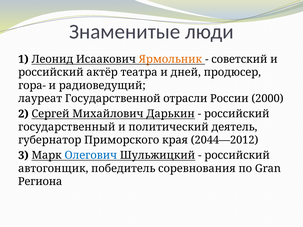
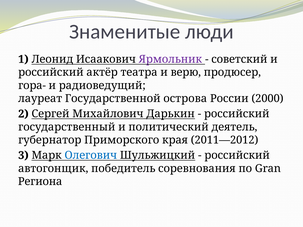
Ярмольник colour: orange -> purple
дней: дней -> верю
отрасли: отрасли -> острова
2044—2012: 2044—2012 -> 2011—2012
